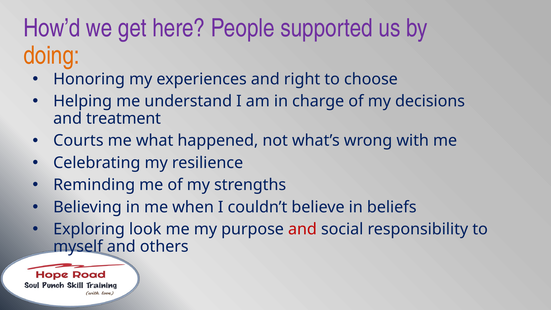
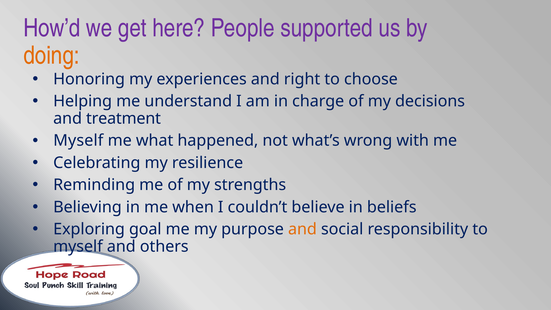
Courts at (78, 141): Courts -> Myself
look: look -> goal
and at (302, 229) colour: red -> orange
